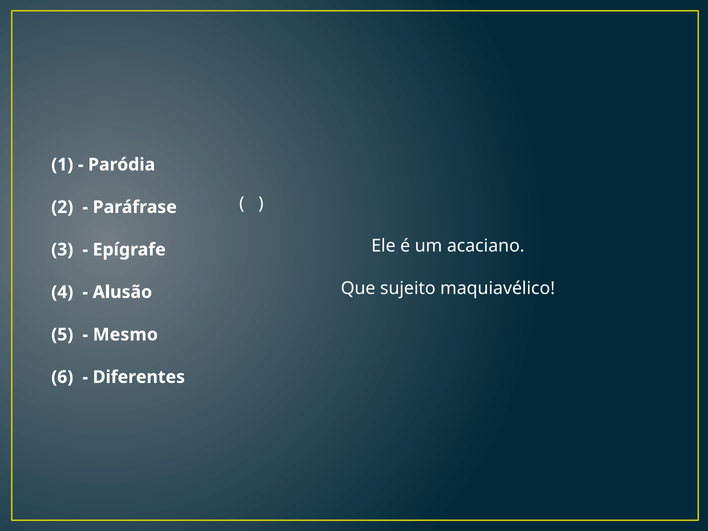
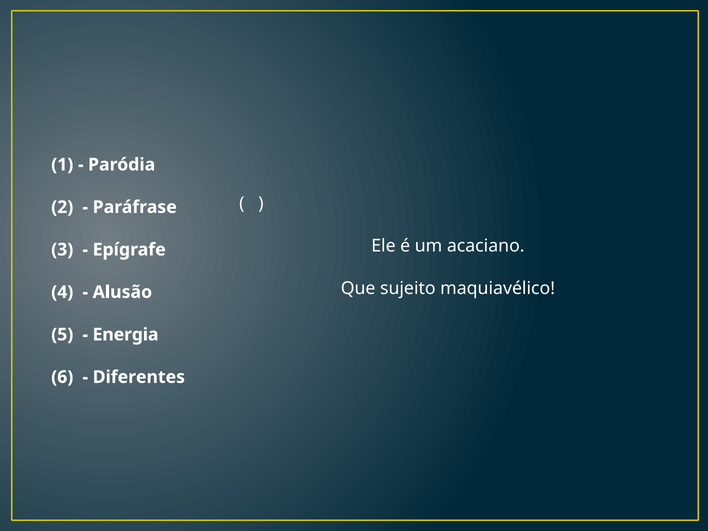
Mesmo: Mesmo -> Energia
